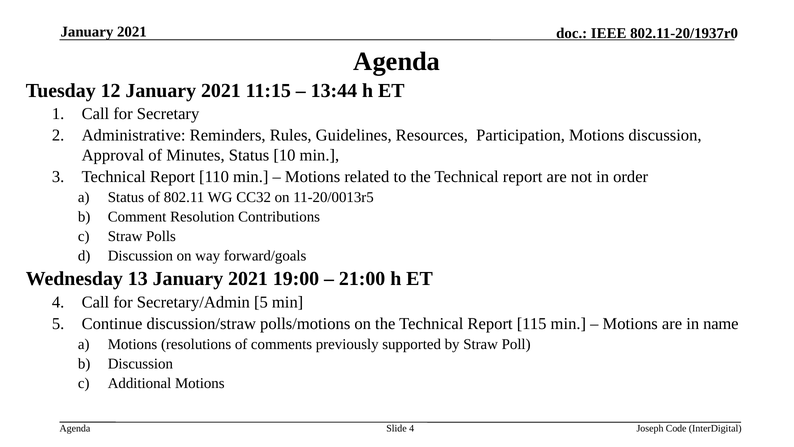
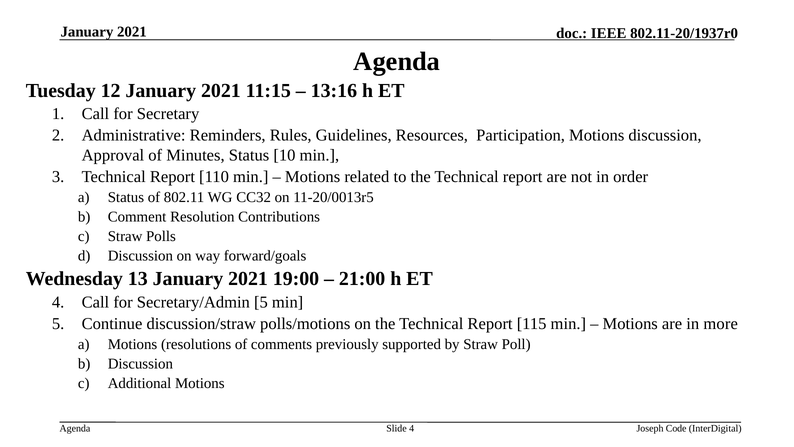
13:44: 13:44 -> 13:16
name: name -> more
